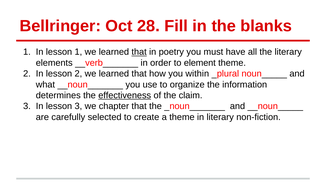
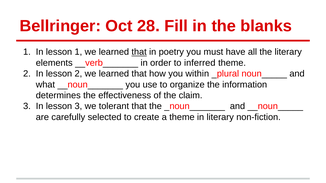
element: element -> inferred
effectiveness underline: present -> none
chapter: chapter -> tolerant
